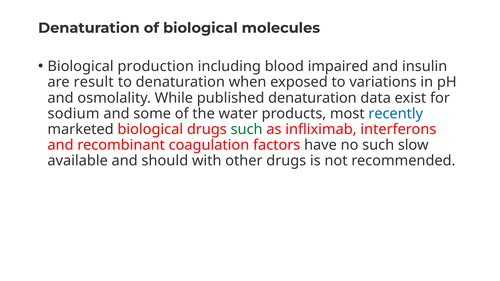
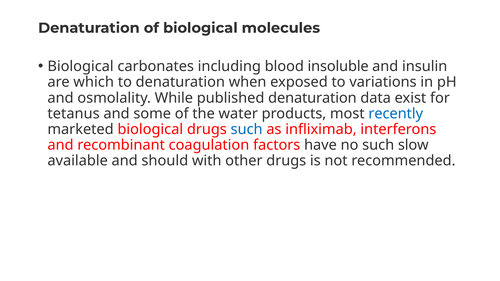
production: production -> carbonates
impaired: impaired -> insoluble
result: result -> which
sodium: sodium -> tetanus
such at (247, 129) colour: green -> blue
